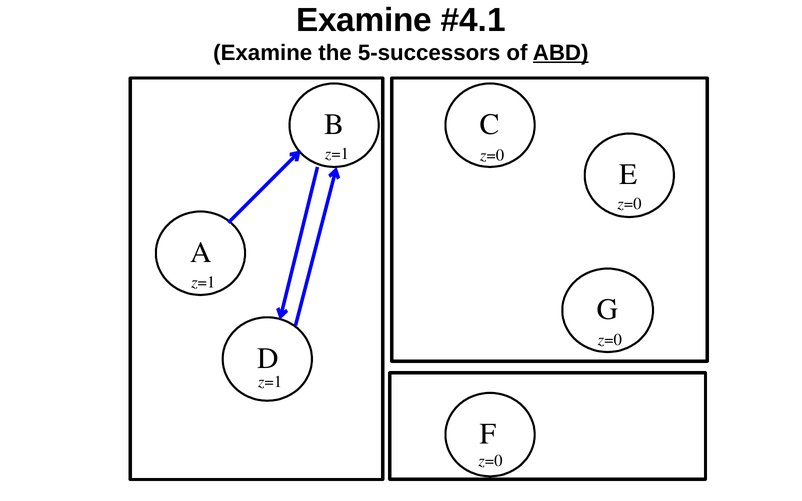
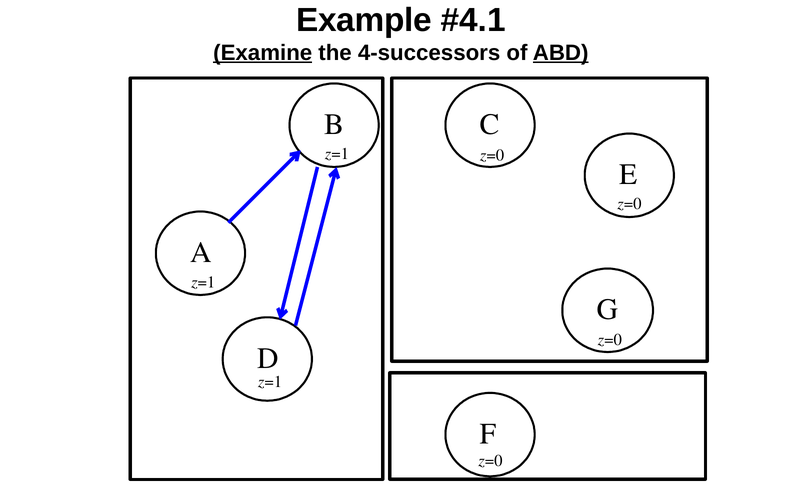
Examine at (364, 20): Examine -> Example
Examine at (263, 53) underline: none -> present
5-successors: 5-successors -> 4-successors
